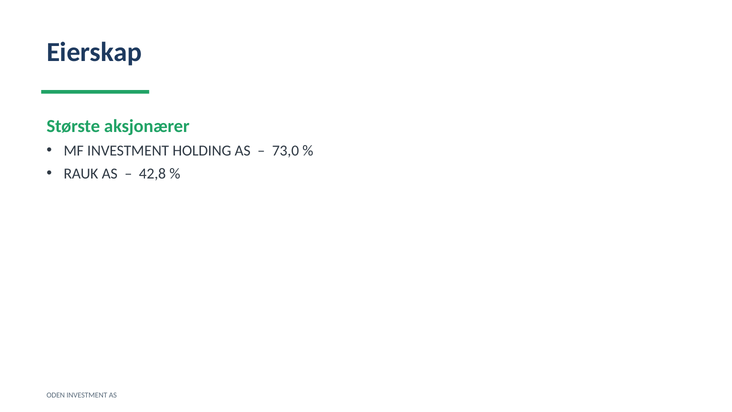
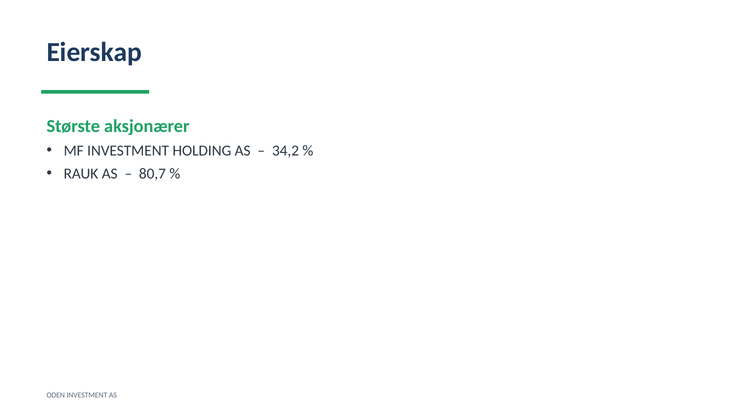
73,0: 73,0 -> 34,2
42,8: 42,8 -> 80,7
